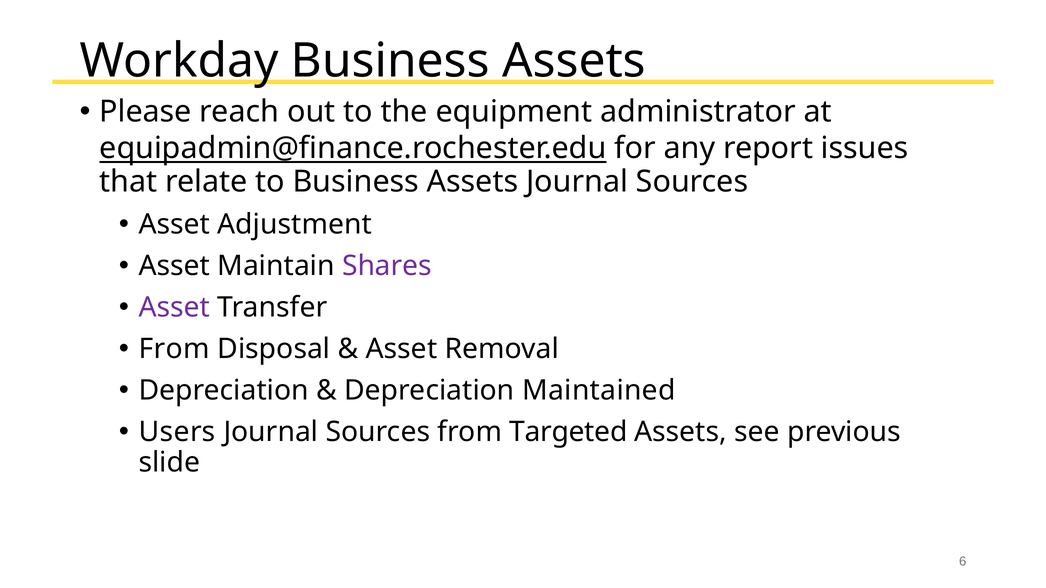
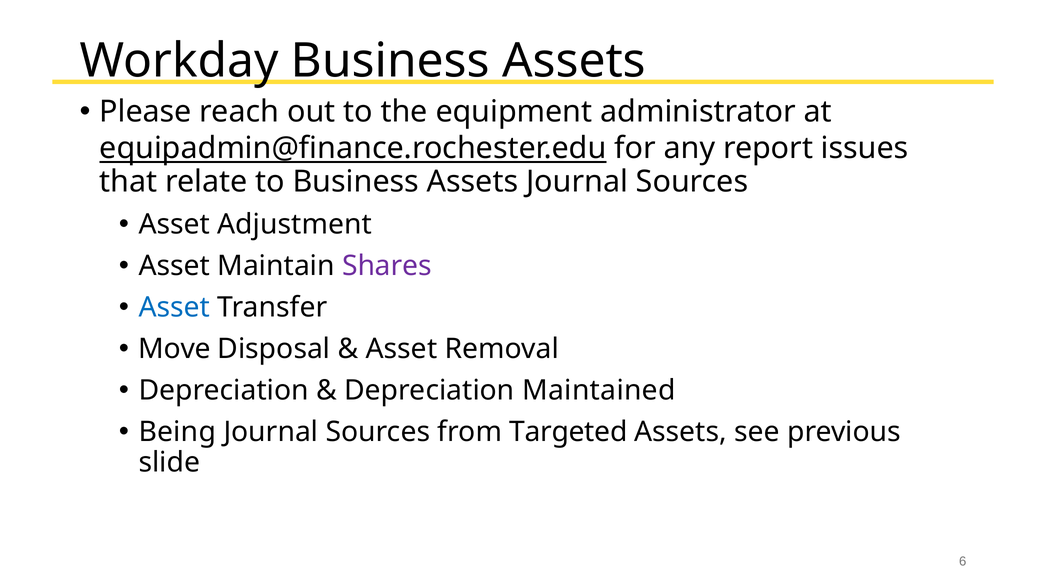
Asset at (174, 308) colour: purple -> blue
From at (174, 349): From -> Move
Users: Users -> Being
